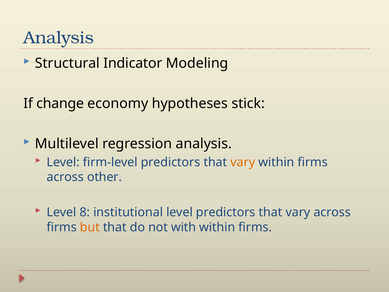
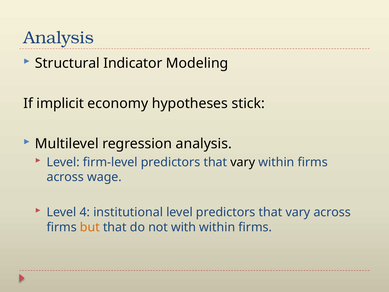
change: change -> implicit
vary at (243, 162) colour: orange -> black
other: other -> wage
8: 8 -> 4
